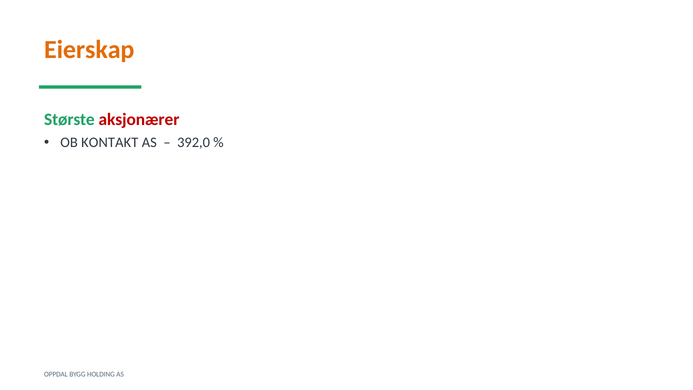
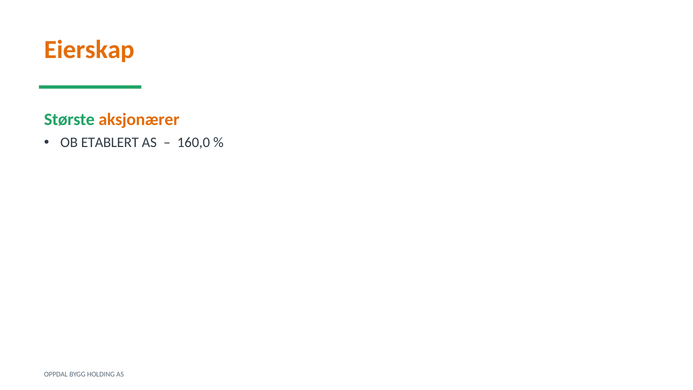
aksjonærer colour: red -> orange
KONTAKT: KONTAKT -> ETABLERT
392,0: 392,0 -> 160,0
